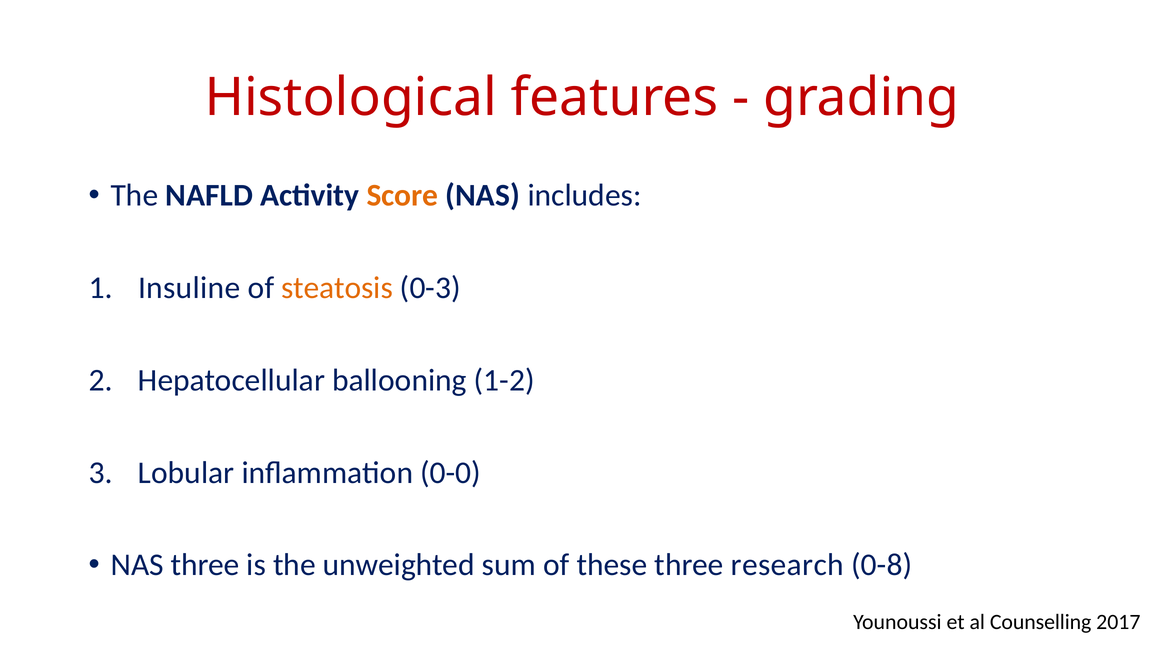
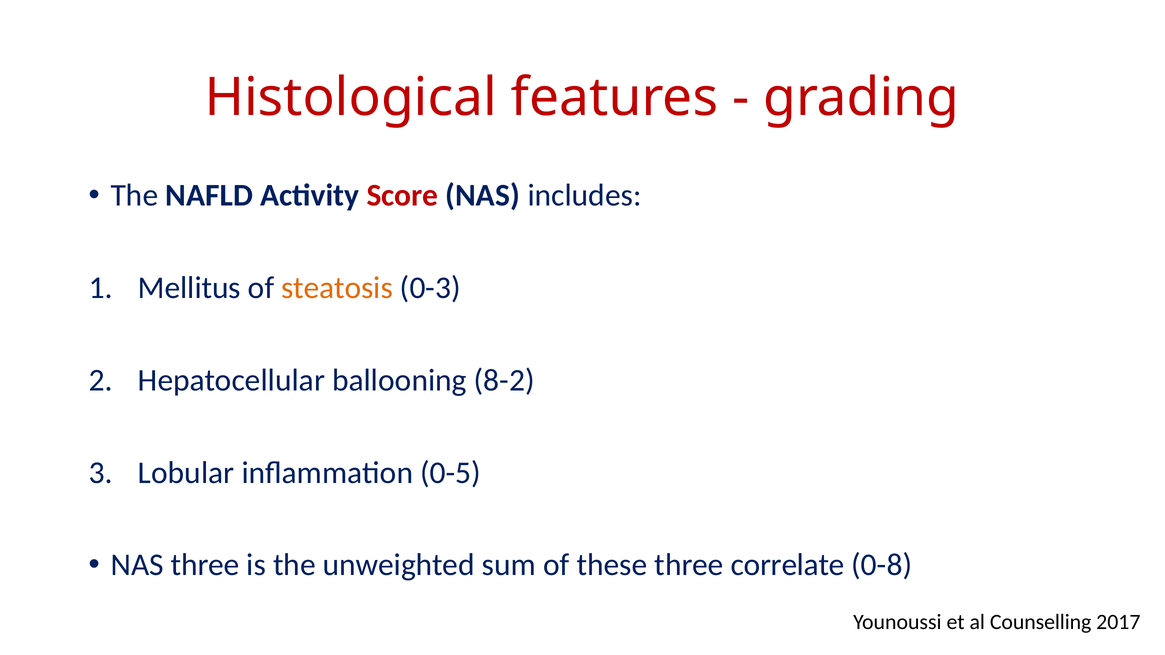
Score colour: orange -> red
Insuline: Insuline -> Mellitus
1-2: 1-2 -> 8-2
0-0: 0-0 -> 0-5
research: research -> correlate
